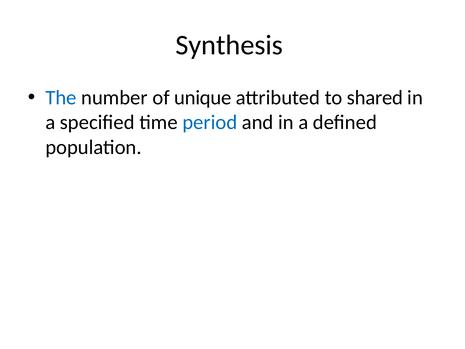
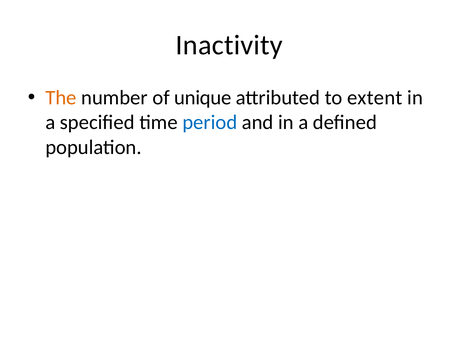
Synthesis: Synthesis -> Inactivity
The colour: blue -> orange
shared: shared -> extent
